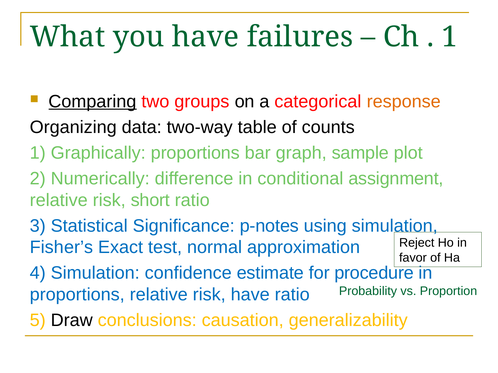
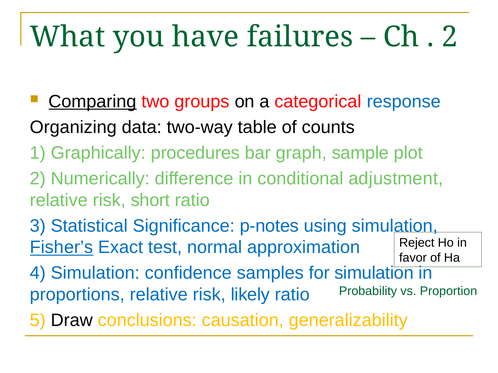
1 at (450, 37): 1 -> 2
response colour: orange -> blue
Graphically proportions: proportions -> procedures
assignment: assignment -> adjustment
Fisher’s underline: none -> present
estimate: estimate -> samples
for procedure: procedure -> simulation
risk have: have -> likely
